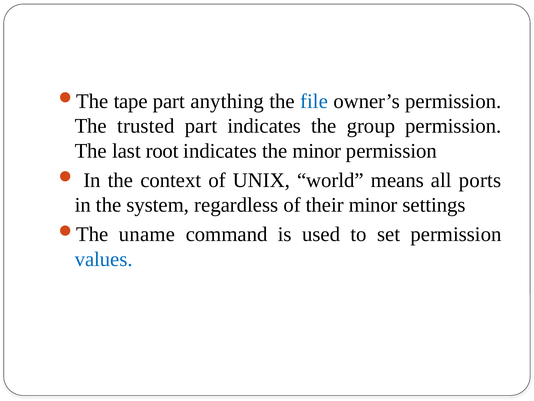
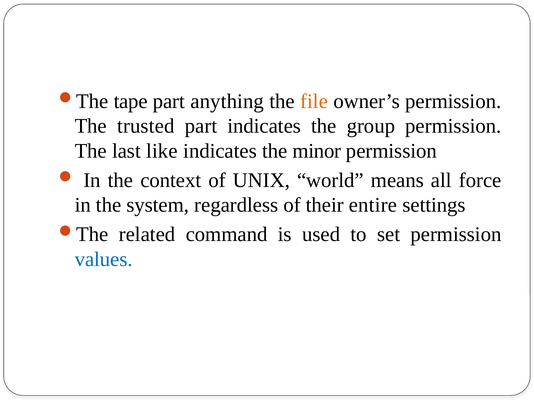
file colour: blue -> orange
root: root -> like
ports: ports -> force
their minor: minor -> entire
uname: uname -> related
